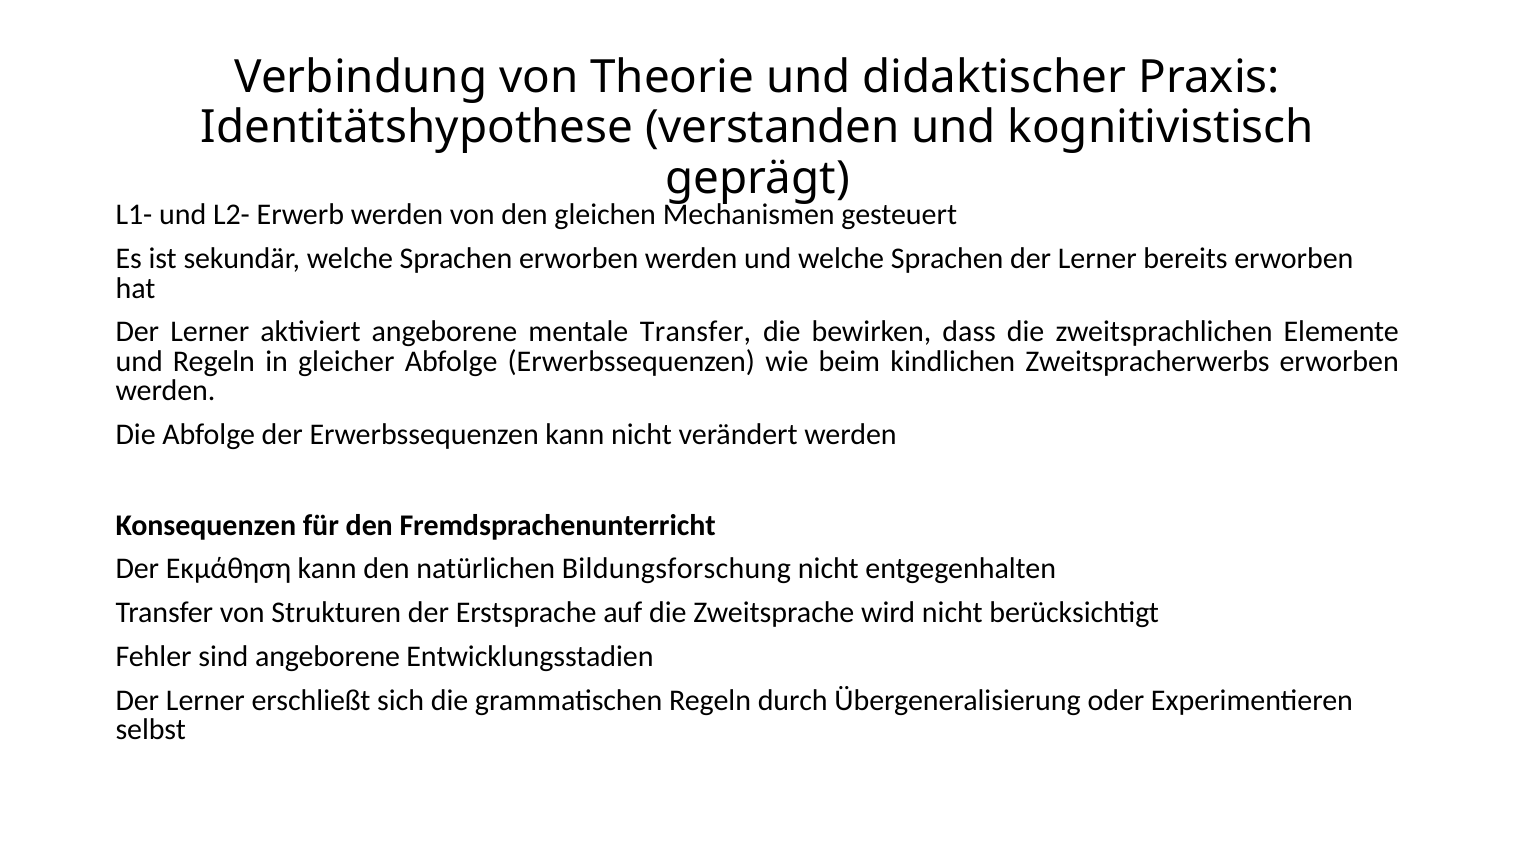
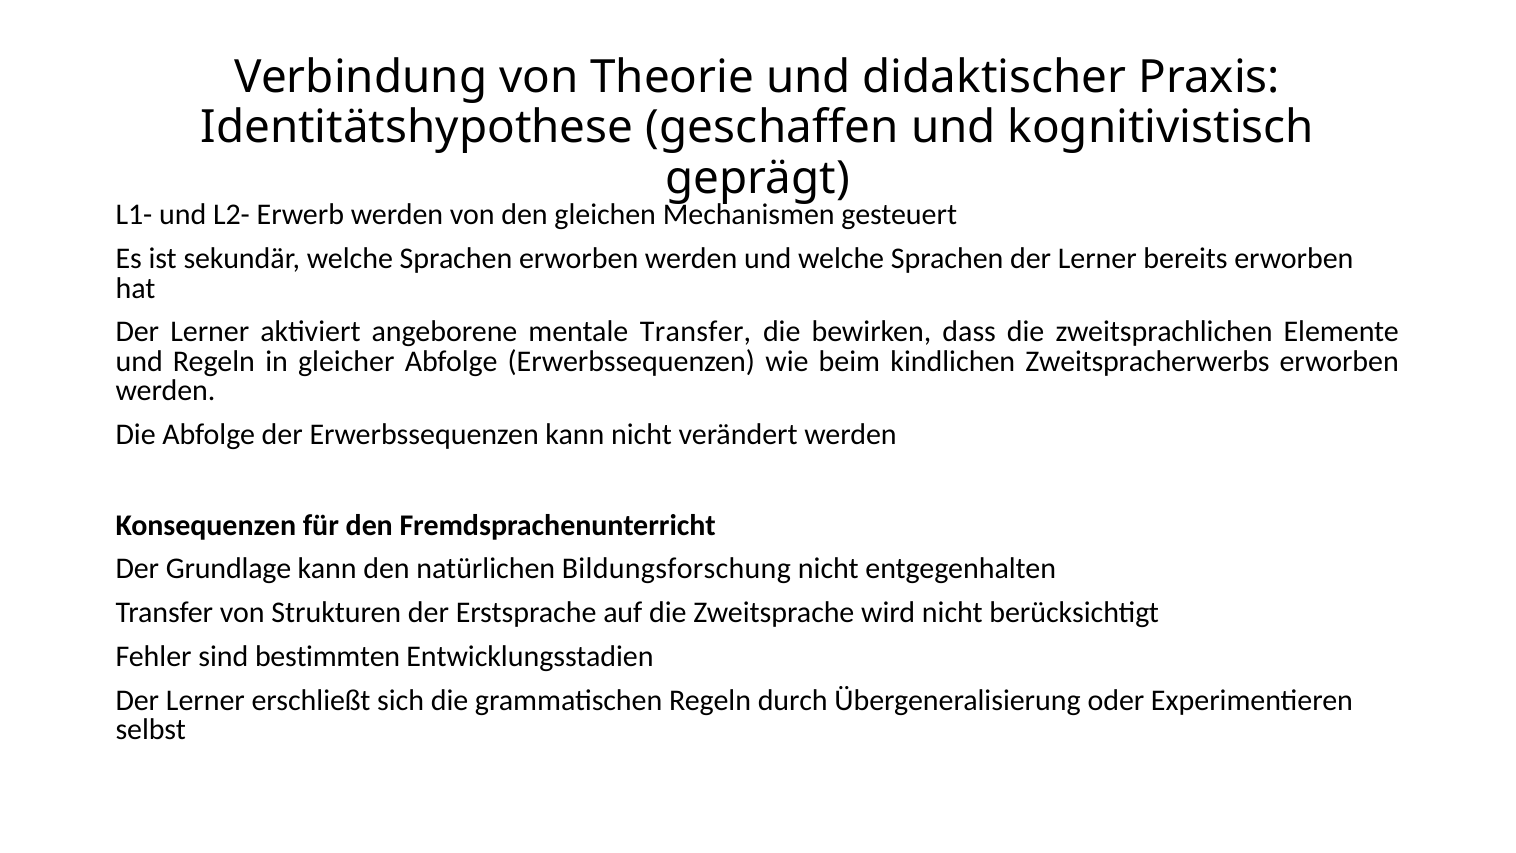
verstanden: verstanden -> geschaffen
Εκμάθηση: Εκμάθηση -> Grundlage
sind angeborene: angeborene -> bestimmten
